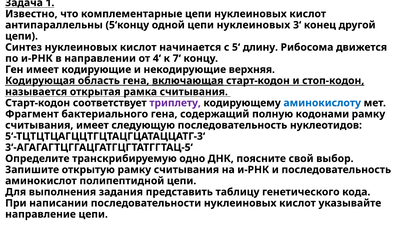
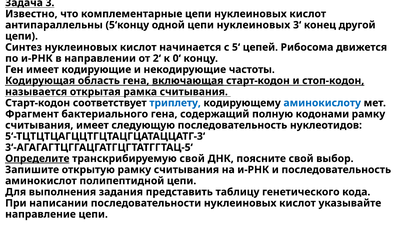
1: 1 -> 3
длину: длину -> цепей
4‘: 4‘ -> 2‘
7‘: 7‘ -> 0‘
верхняя: верхняя -> частоты
триплету colour: purple -> blue
Определите underline: none -> present
транскрибируемую одно: одно -> свой
